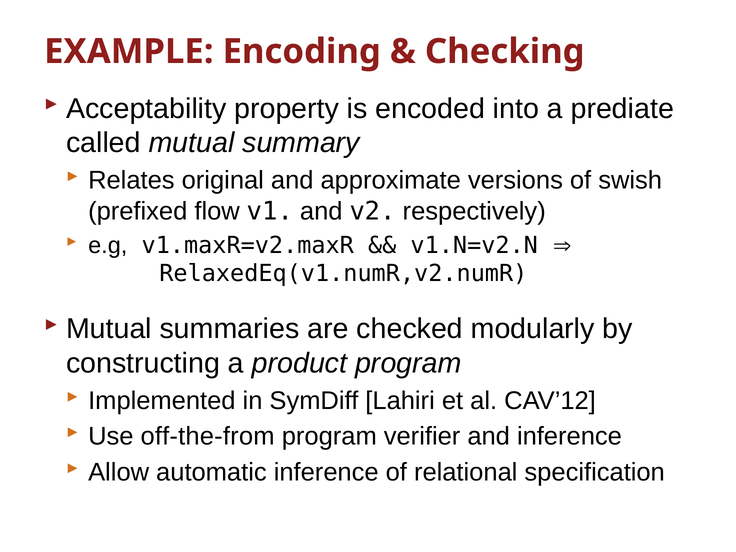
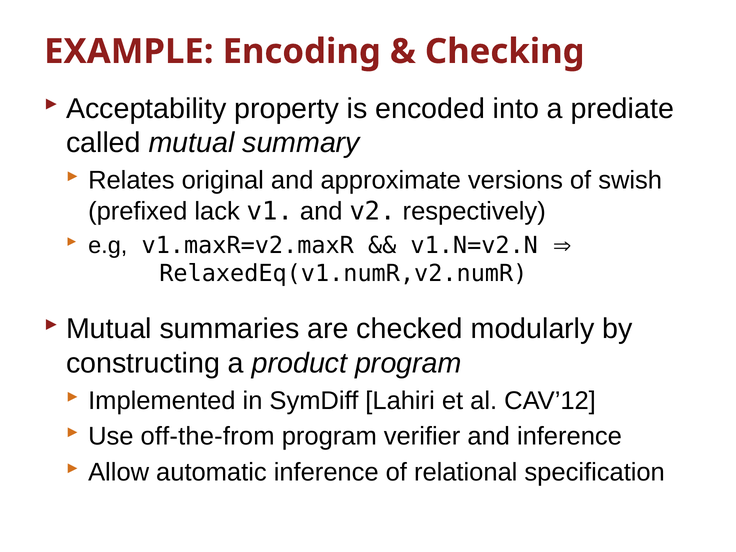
flow: flow -> lack
